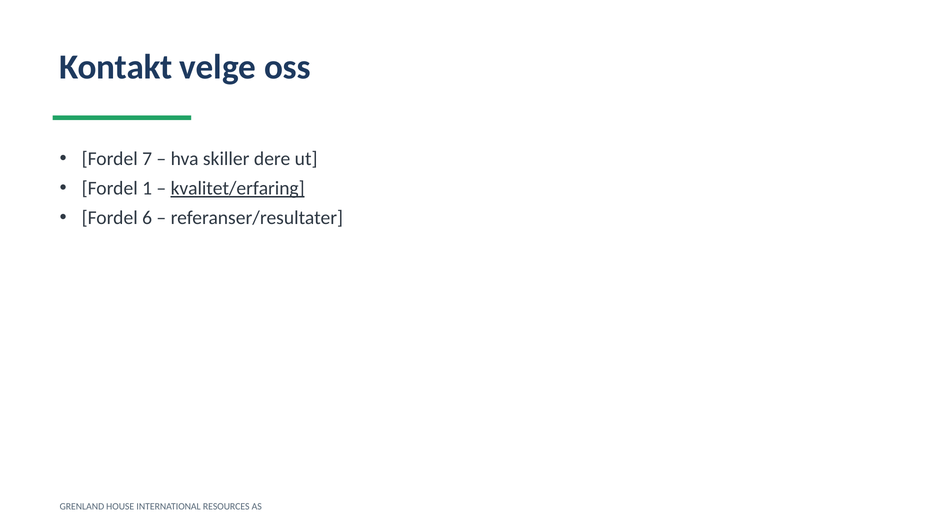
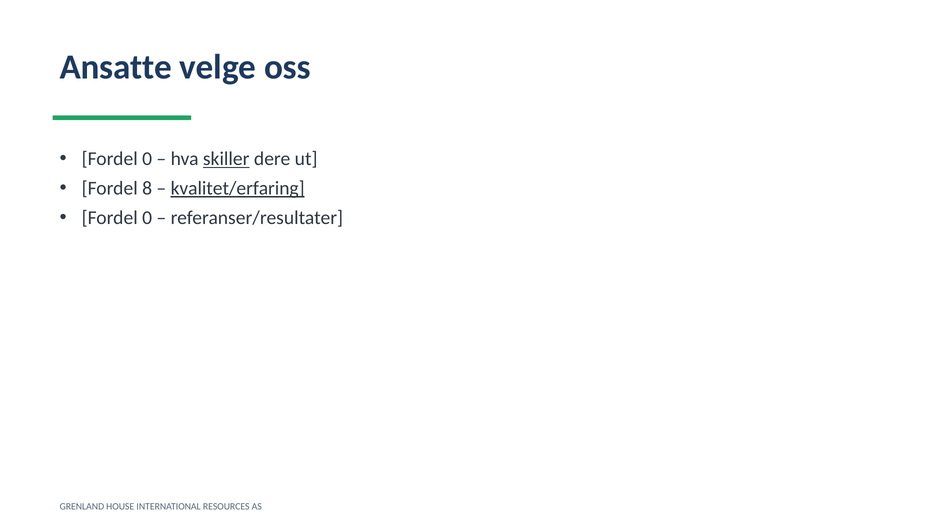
Kontakt: Kontakt -> Ansatte
7 at (147, 159): 7 -> 0
skiller underline: none -> present
1: 1 -> 8
6 at (147, 218): 6 -> 0
